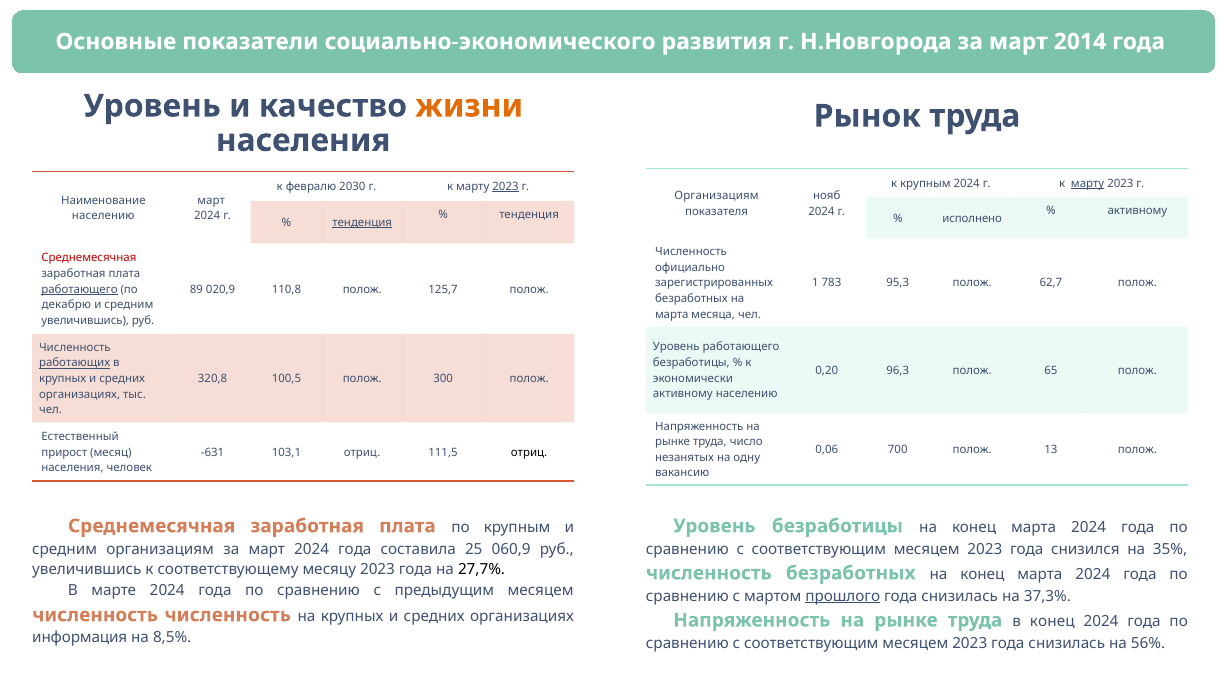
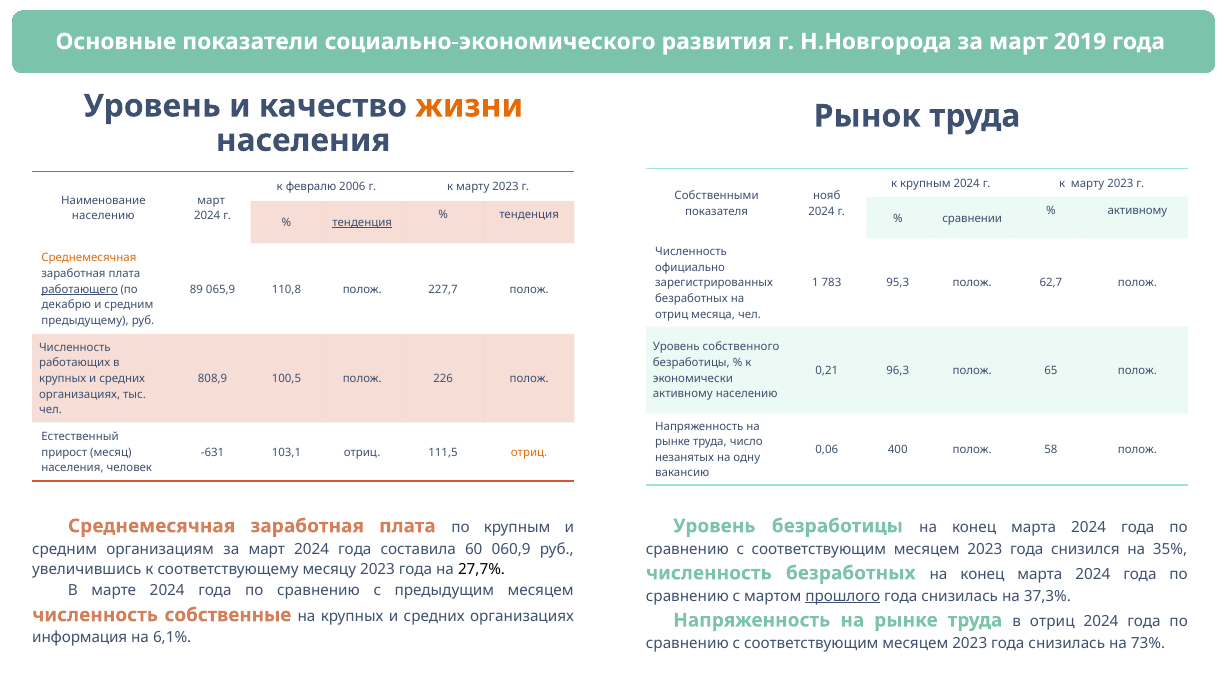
2014: 2014 -> 2019
марту at (1088, 183) underline: present -> none
2030: 2030 -> 2006
2023 at (506, 187) underline: present -> none
Организациям at (717, 196): Организациям -> Собственными
исполнено: исполнено -> сравнении
Среднемесячная at (89, 258) colour: red -> orange
020,9: 020,9 -> 065,9
125,7: 125,7 -> 227,7
марта at (672, 314): марта -> отриц
увеличившись at (85, 320): увеличившись -> предыдущему
Уровень работающего: работающего -> собственного
работающих underline: present -> none
0,20: 0,20 -> 0,21
320,8: 320,8 -> 808,9
300: 300 -> 226
700: 700 -> 400
13: 13 -> 58
отриц at (529, 452) colour: black -> orange
25: 25 -> 60
численность численность: численность -> собственные
в конец: конец -> отриц
8,5%: 8,5% -> 6,1%
56%: 56% -> 73%
